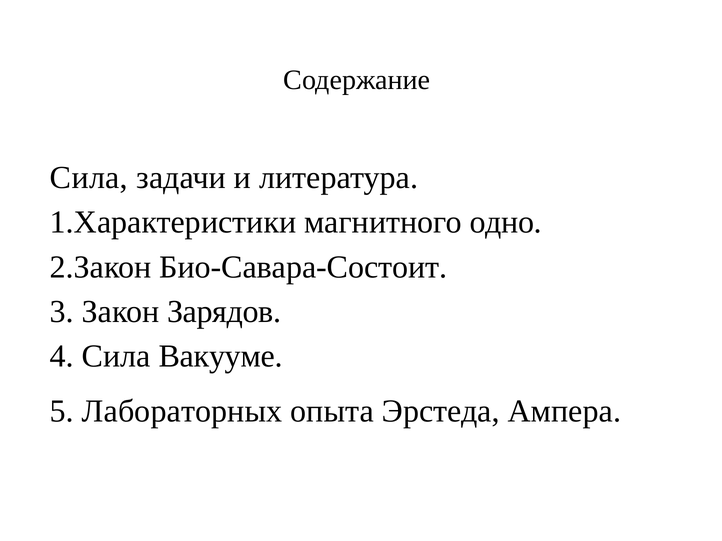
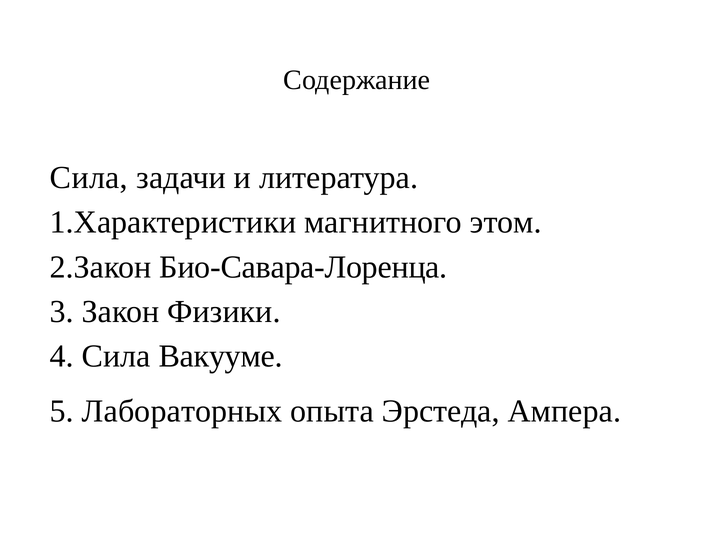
одно: одно -> этом
Био-Савара-Состоит: Био-Савара-Состоит -> Био-Савара-Лоренца
Зарядов: Зарядов -> Физики
